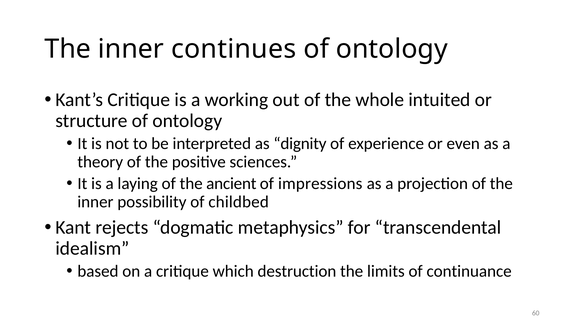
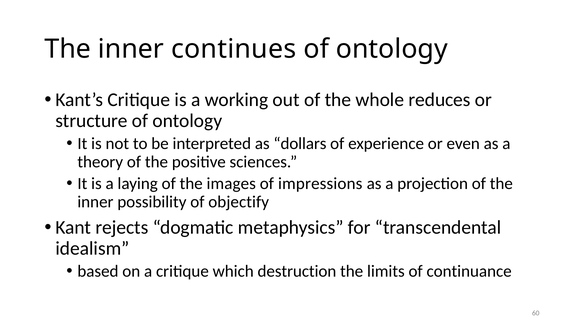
intuited: intuited -> reduces
dignity: dignity -> dollars
ancient: ancient -> images
childbed: childbed -> objectify
